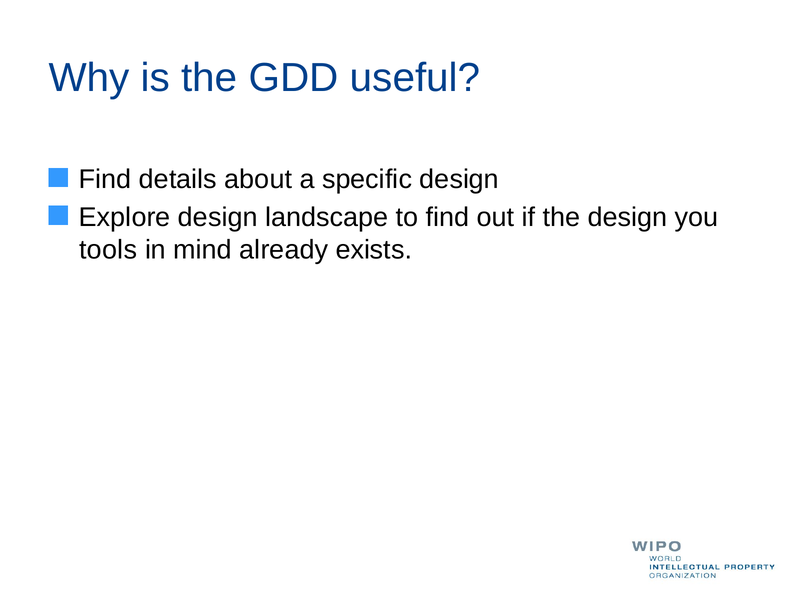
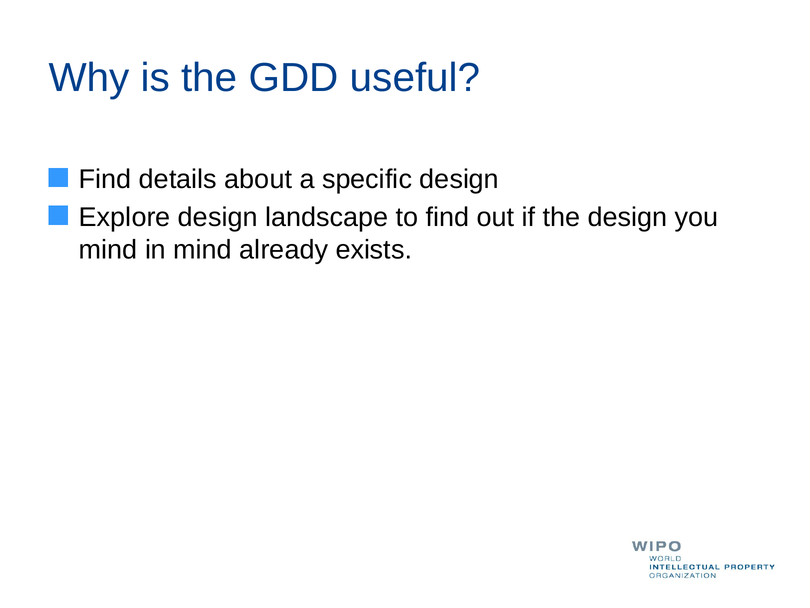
tools at (108, 249): tools -> mind
